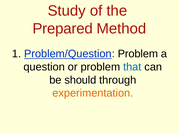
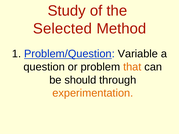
Prepared: Prepared -> Selected
Problem/Question Problem: Problem -> Variable
that colour: blue -> orange
